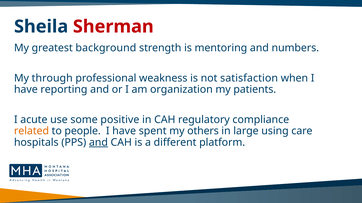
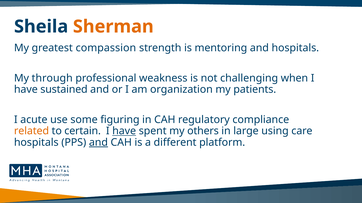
Sherman colour: red -> orange
background: background -> compassion
and numbers: numbers -> hospitals
satisfaction: satisfaction -> challenging
reporting: reporting -> sustained
positive: positive -> figuring
people: people -> certain
have at (124, 131) underline: none -> present
